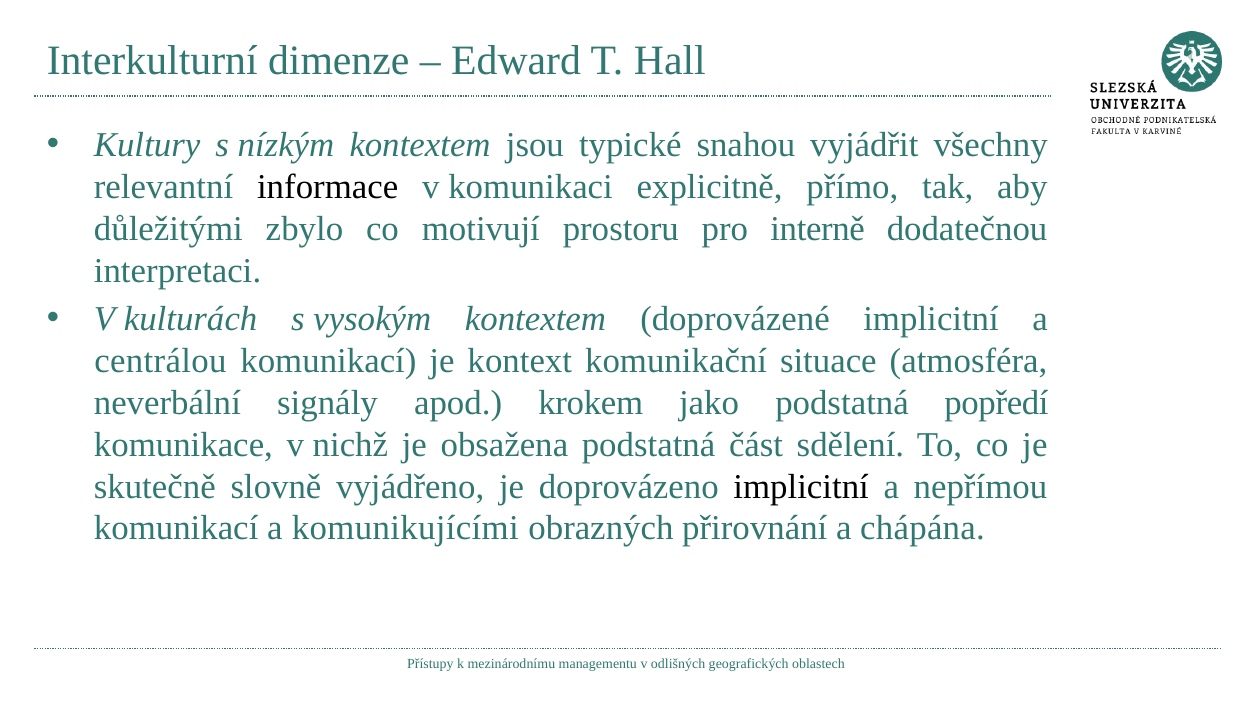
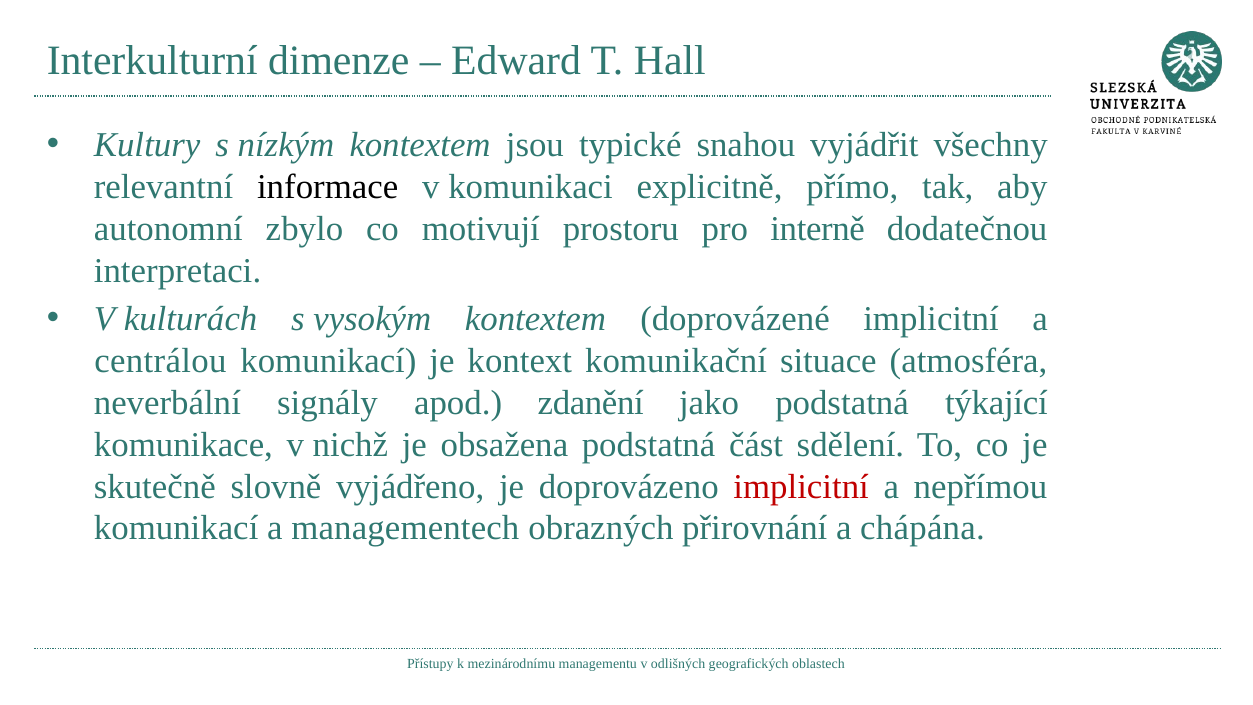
důležitými: důležitými -> autonomní
krokem: krokem -> zdanění
popředí: popředí -> týkající
implicitní at (801, 486) colour: black -> red
komunikujícími: komunikujícími -> managementech
